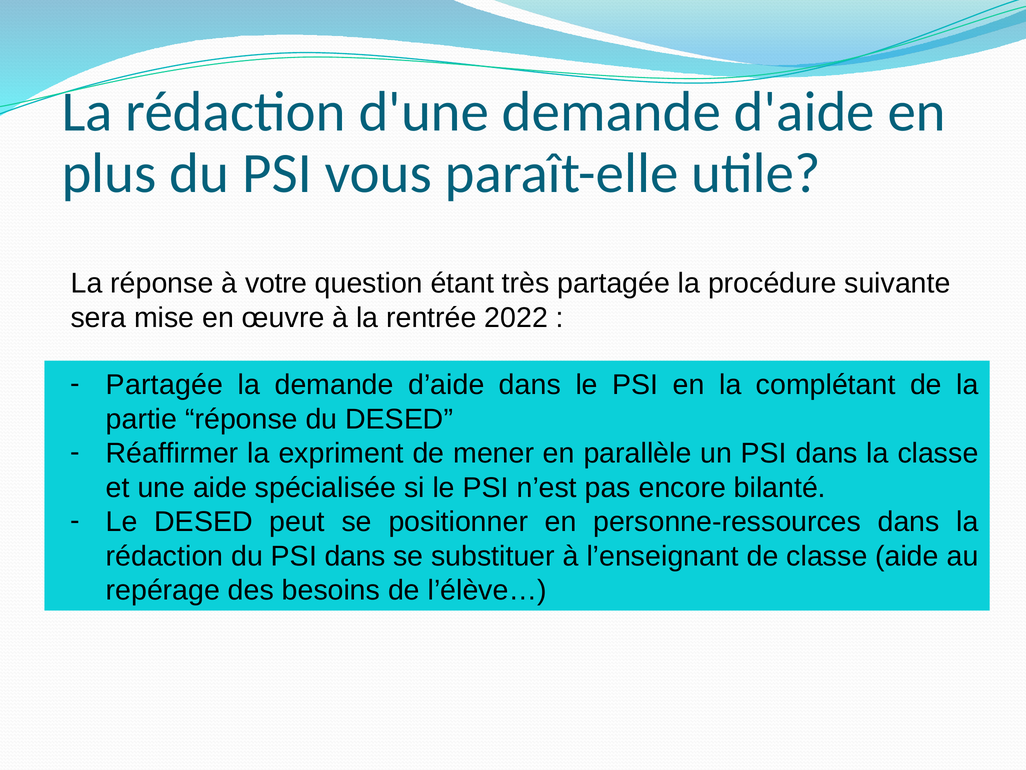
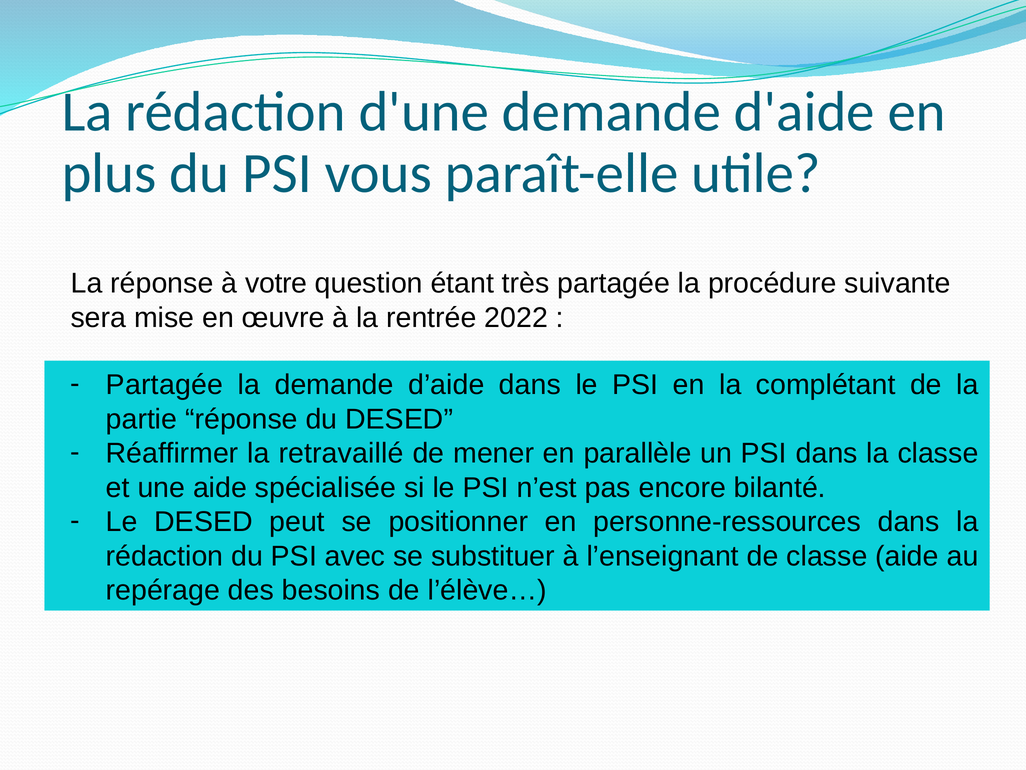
expriment: expriment -> retravaillé
du PSI dans: dans -> avec
